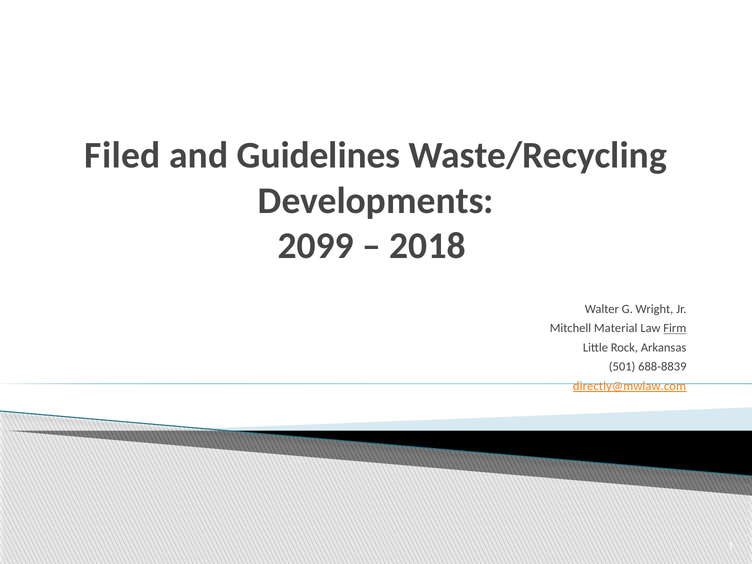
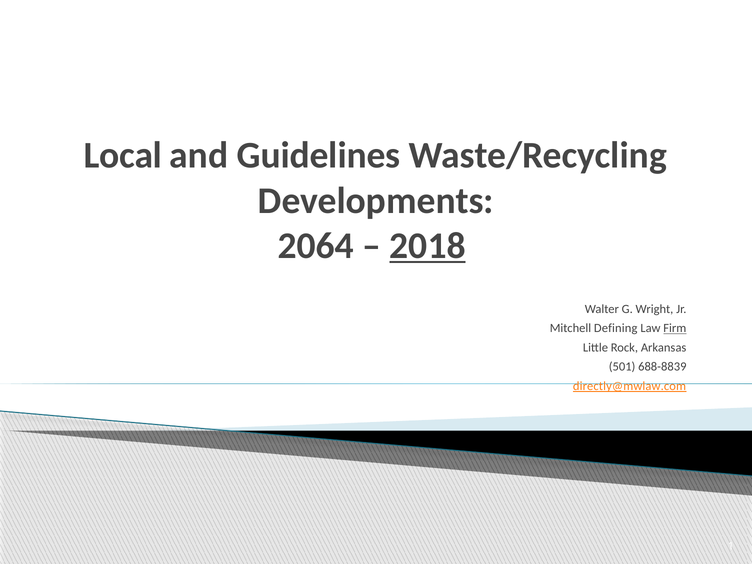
Filed: Filed -> Local
2099: 2099 -> 2064
2018 underline: none -> present
Material: Material -> Defining
